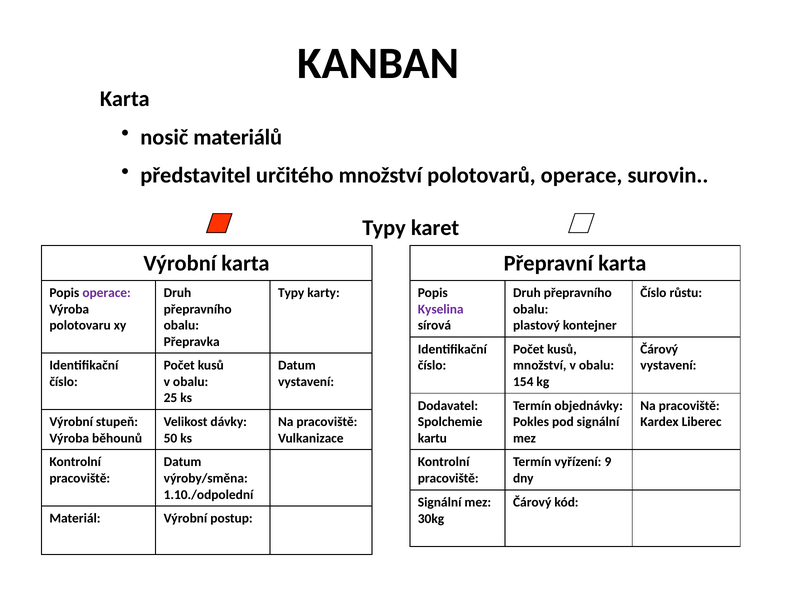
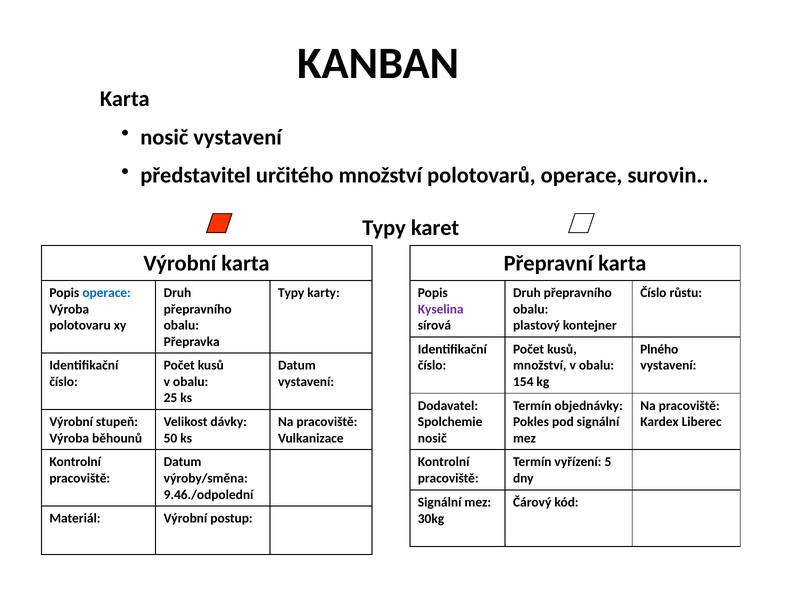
nosič materiálů: materiálů -> vystavení
operace at (107, 293) colour: purple -> blue
Čárový at (659, 349): Čárový -> Plného
kartu at (432, 439): kartu -> nosič
9: 9 -> 5
1.10./odpolední: 1.10./odpolední -> 9.46./odpolední
